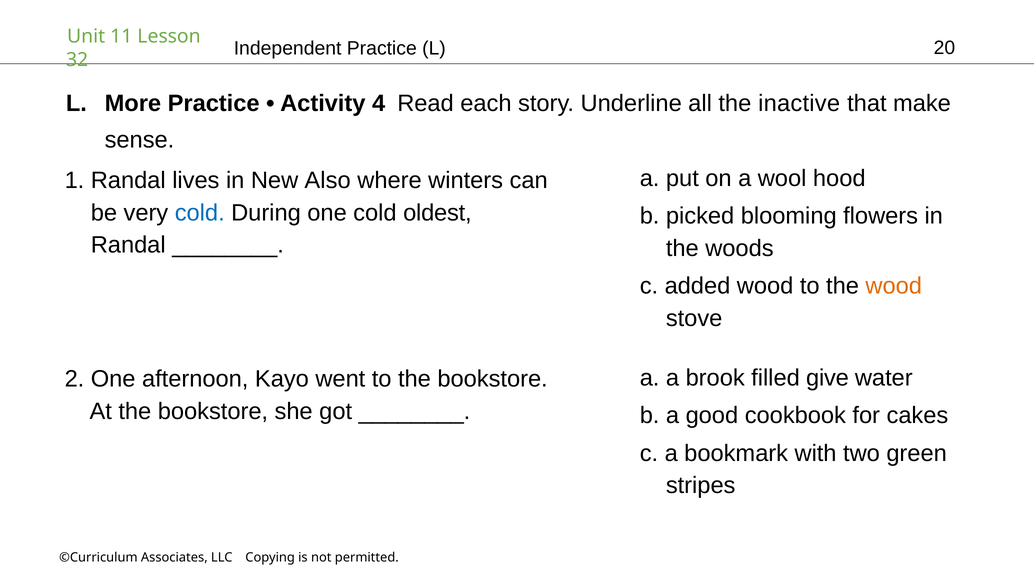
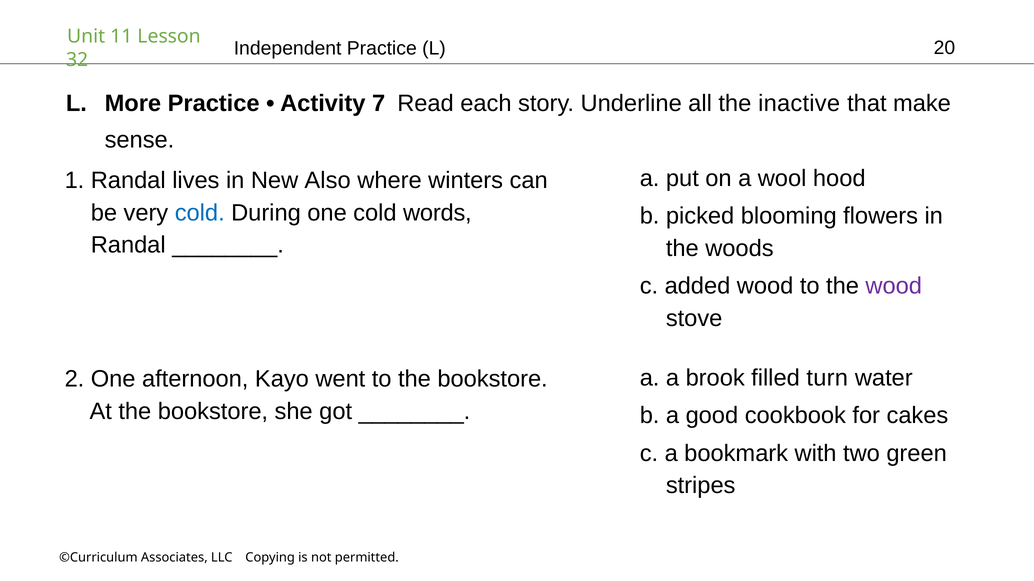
4: 4 -> 7
oldest: oldest -> words
wood at (894, 286) colour: orange -> purple
give: give -> turn
